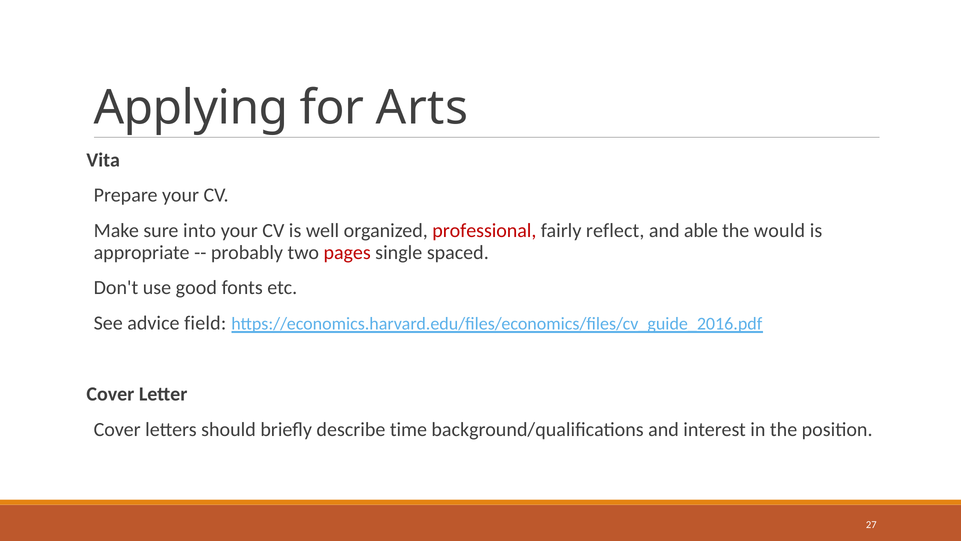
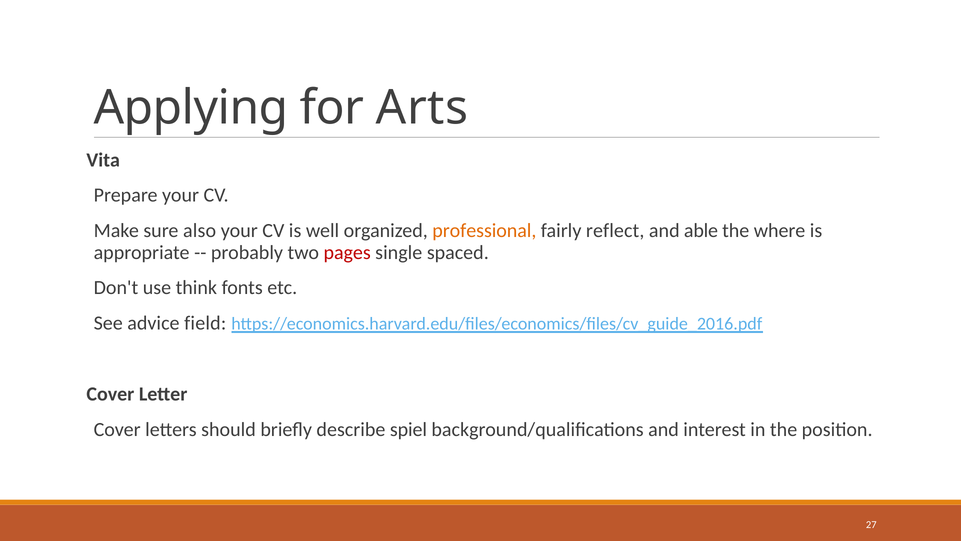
into: into -> also
professional colour: red -> orange
would: would -> where
good: good -> think
time: time -> spiel
